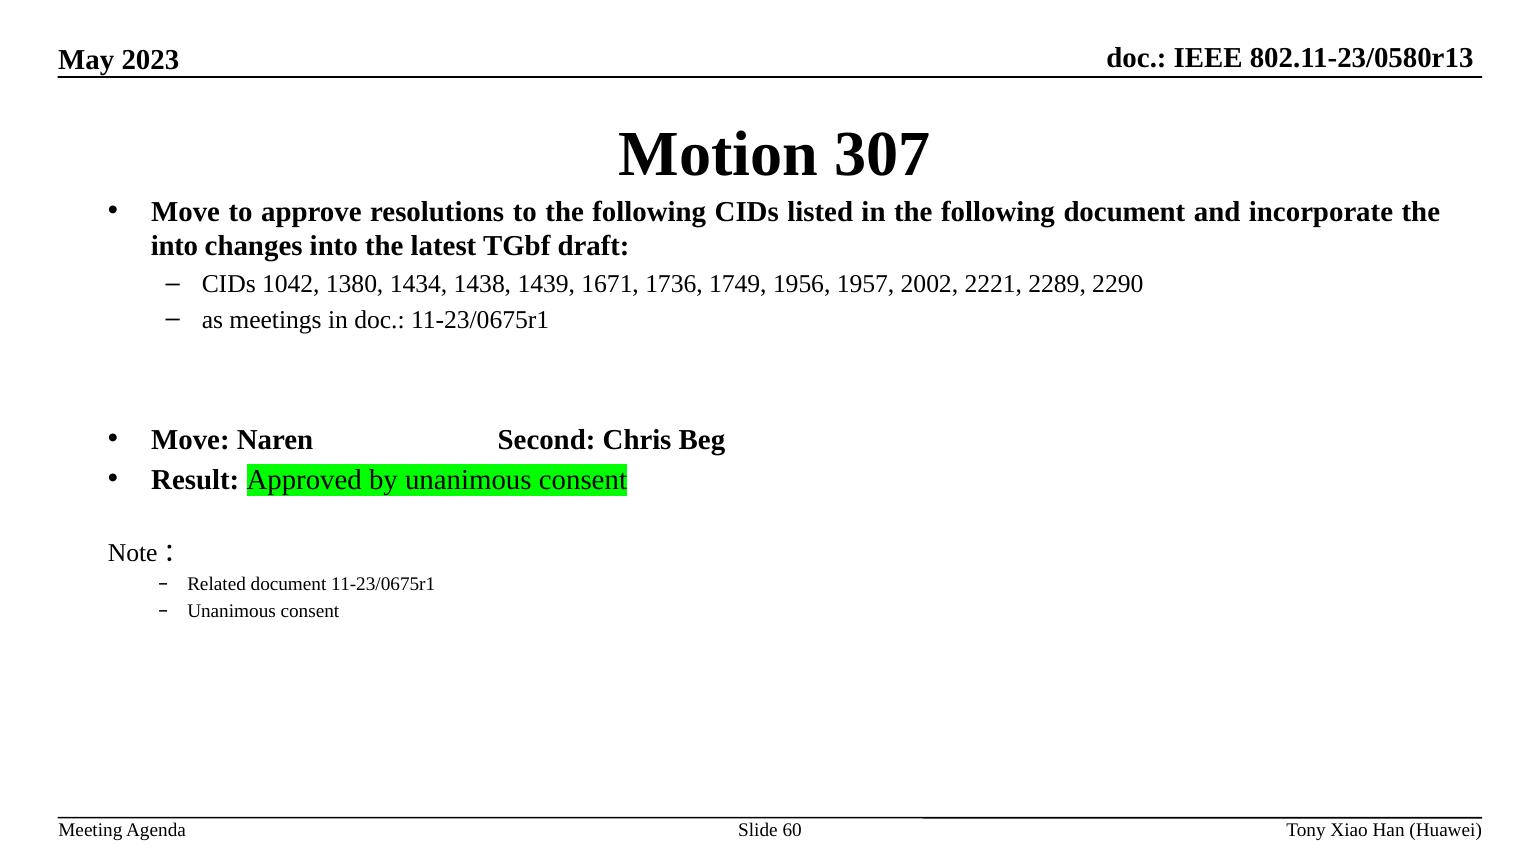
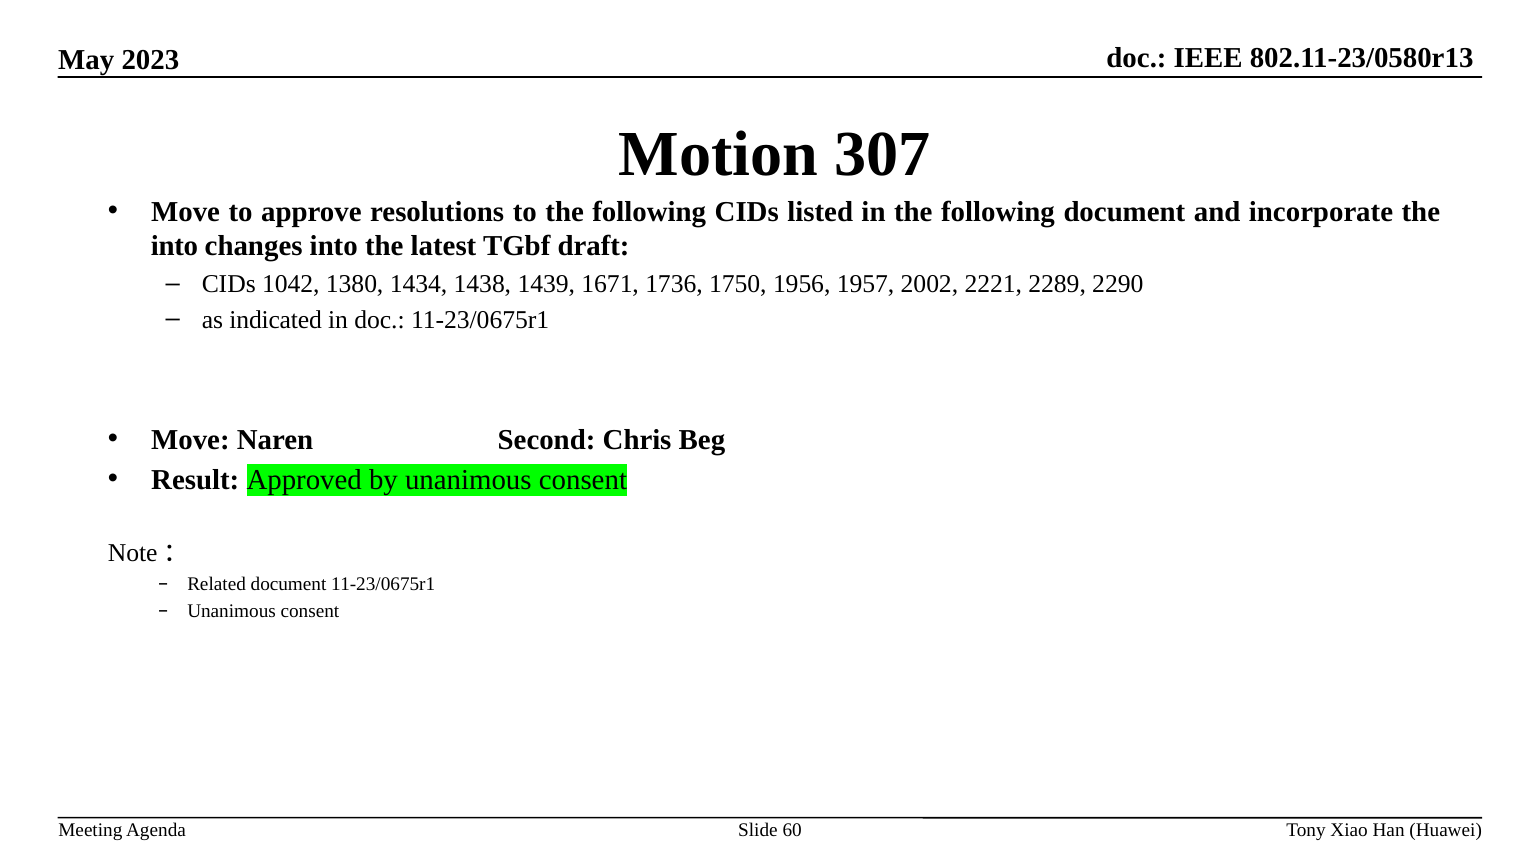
1749: 1749 -> 1750
meetings: meetings -> indicated
